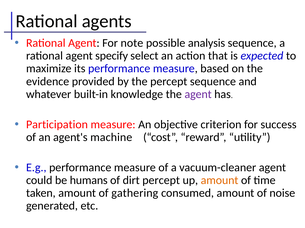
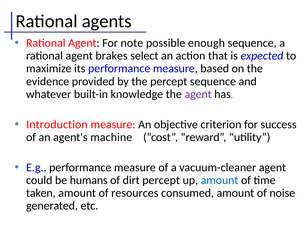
analysis: analysis -> enough
specify: specify -> brakes
Participation: Participation -> Introduction
amount at (220, 181) colour: orange -> blue
gathering: gathering -> resources
